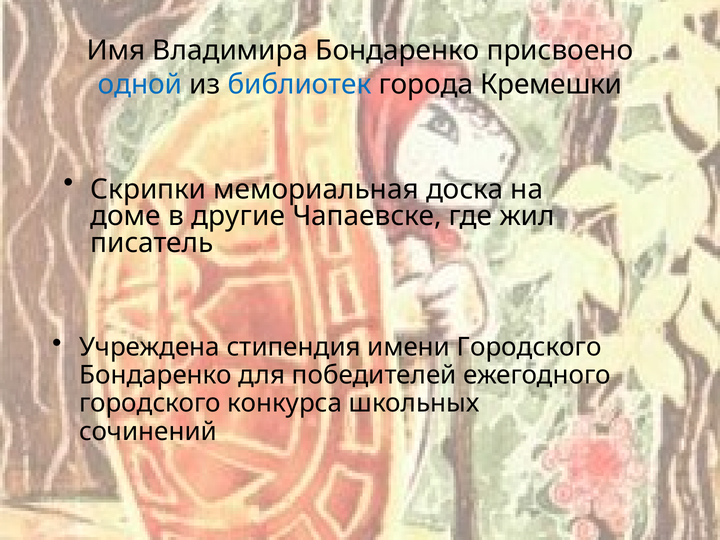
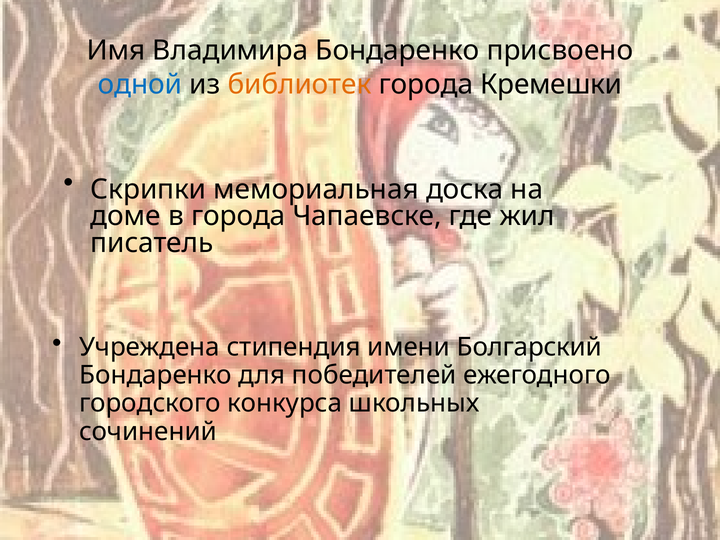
библиотек colour: blue -> orange
в другие: другие -> города
имени Городского: Городского -> Болгарский
